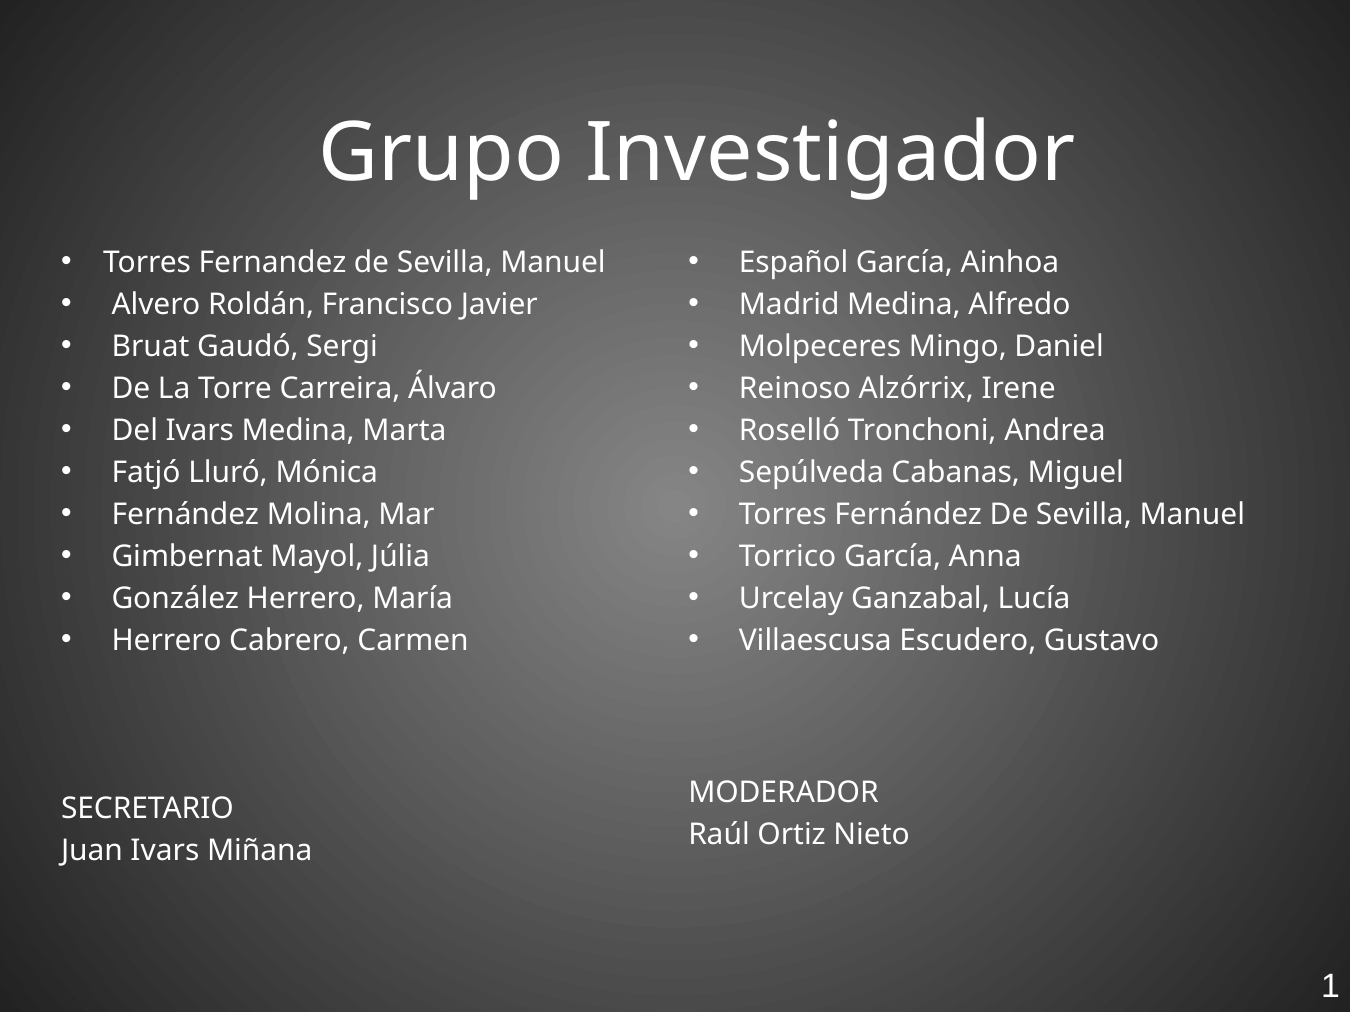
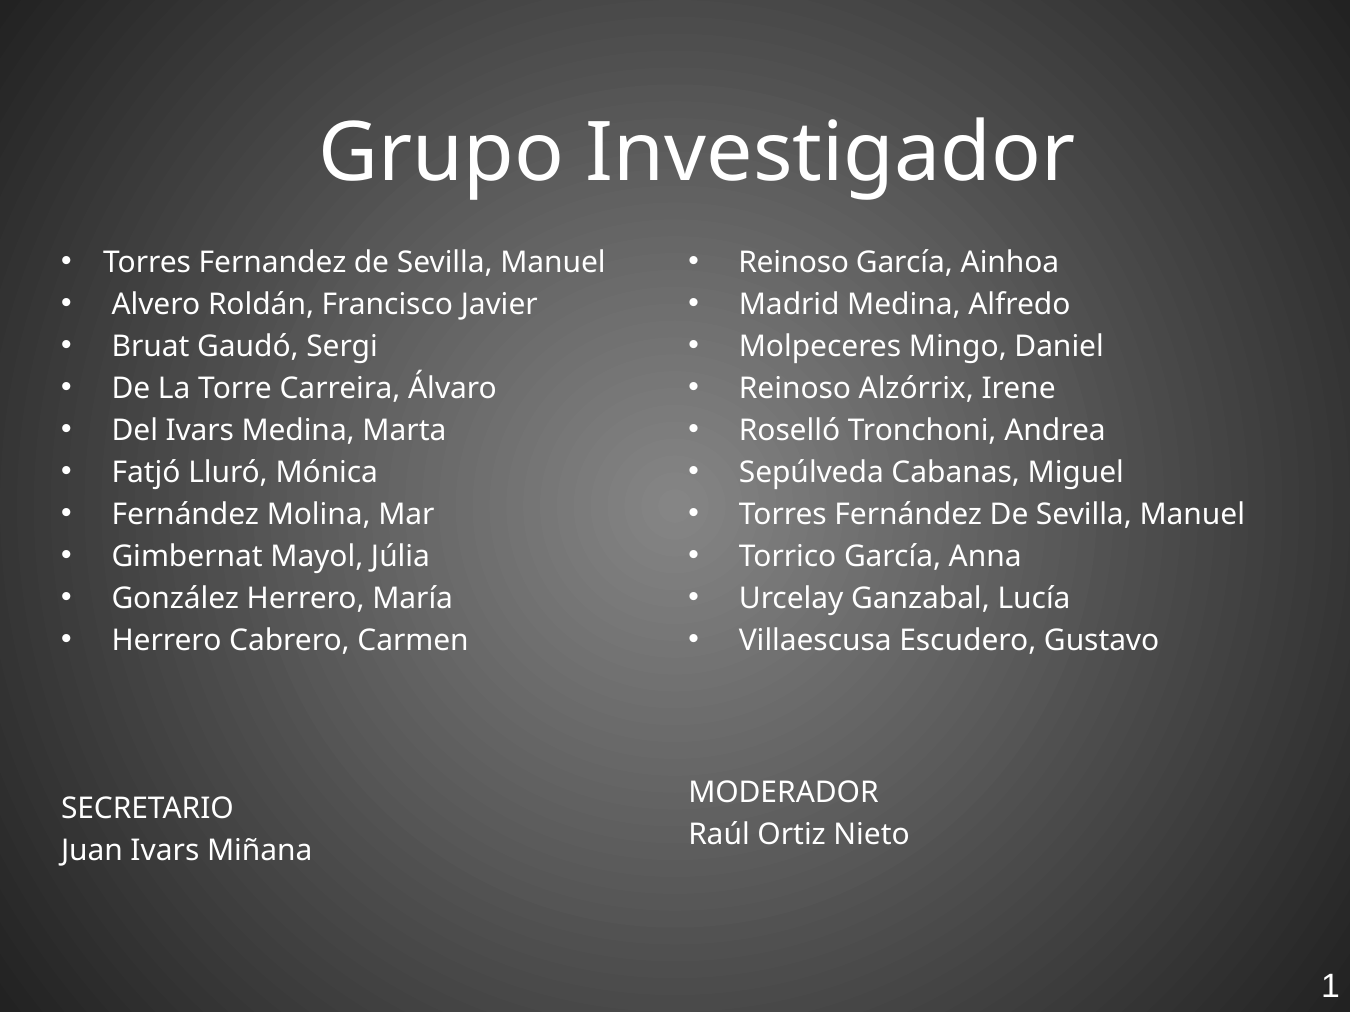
Español at (794, 263): Español -> Reinoso
